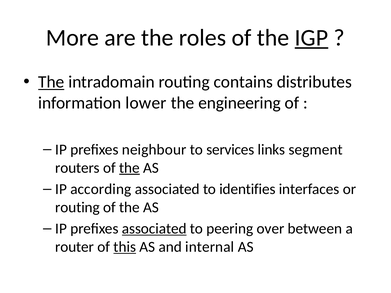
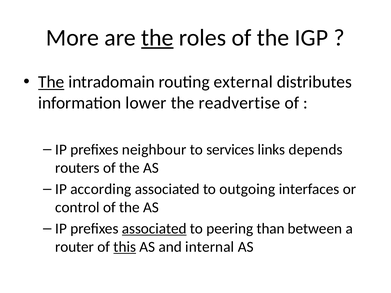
the at (157, 38) underline: none -> present
IGP underline: present -> none
contains: contains -> external
engineering: engineering -> readvertise
segment: segment -> depends
the at (129, 168) underline: present -> none
identifies: identifies -> outgoing
routing at (77, 207): routing -> control
over: over -> than
